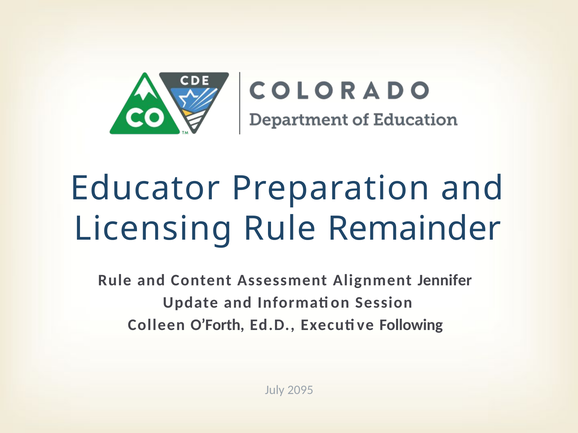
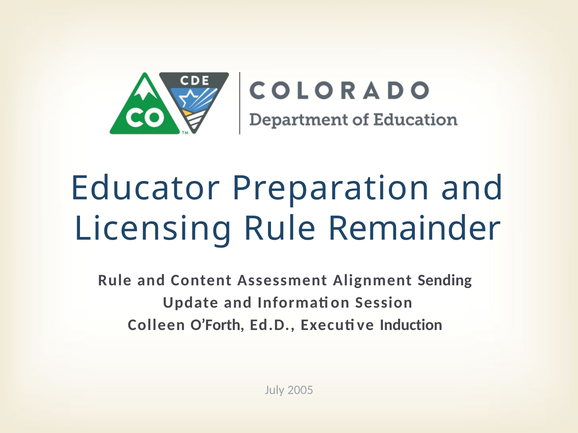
Jennifer: Jennifer -> Sending
Following: Following -> Induction
2095: 2095 -> 2005
